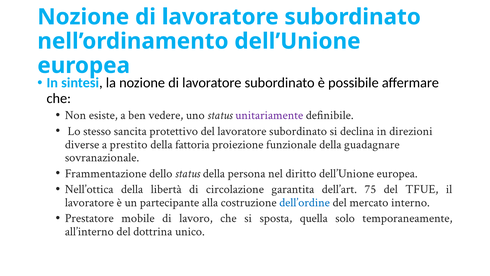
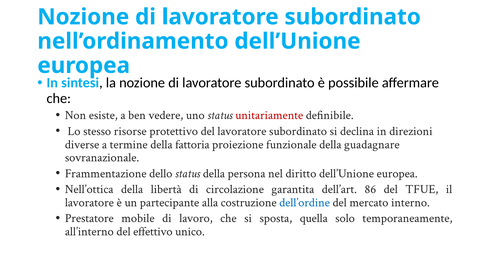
unitariamente colour: purple -> red
sancita: sancita -> risorse
prestito: prestito -> termine
75: 75 -> 86
dottrina: dottrina -> effettivo
